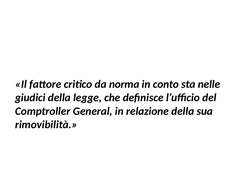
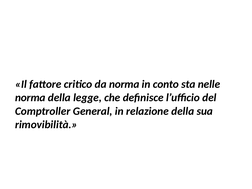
giudici at (30, 98): giudici -> norma
